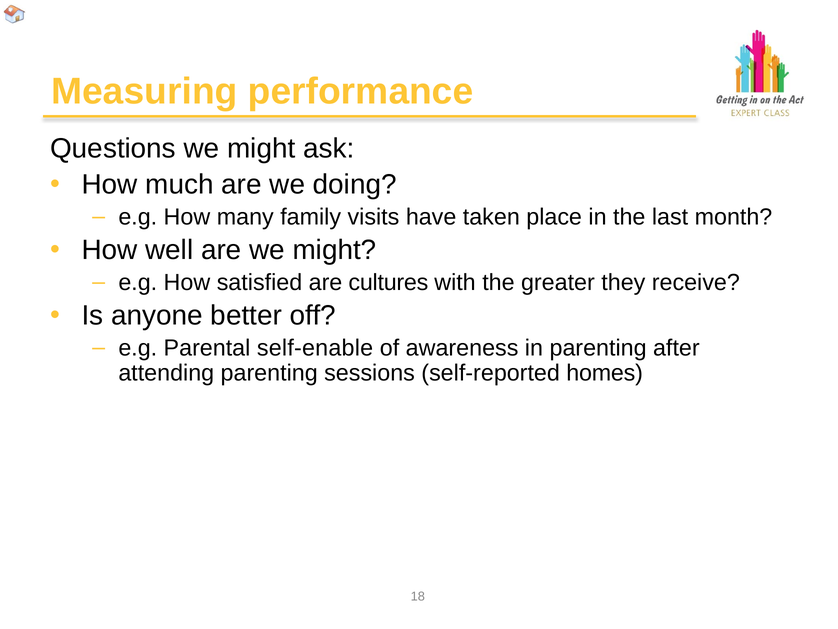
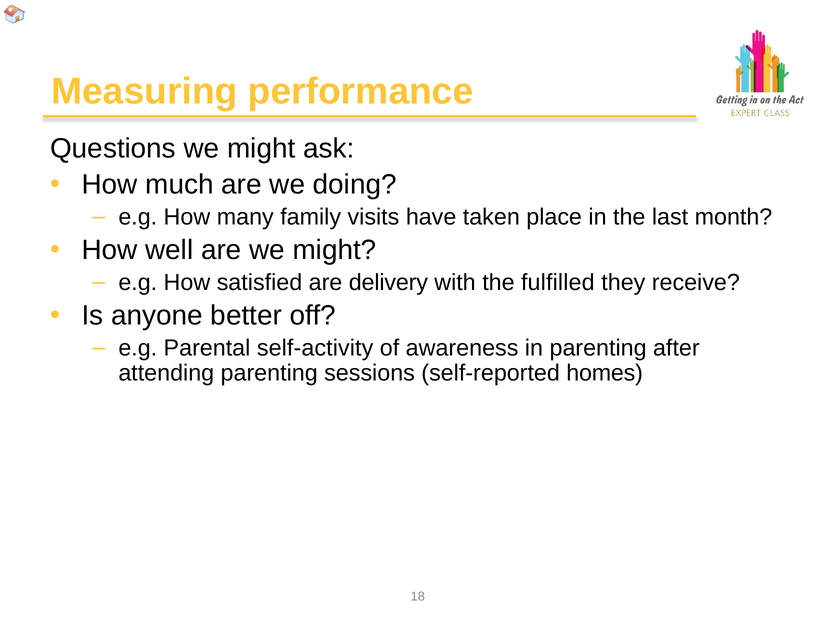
cultures: cultures -> delivery
greater: greater -> fulfilled
self-enable: self-enable -> self-activity
